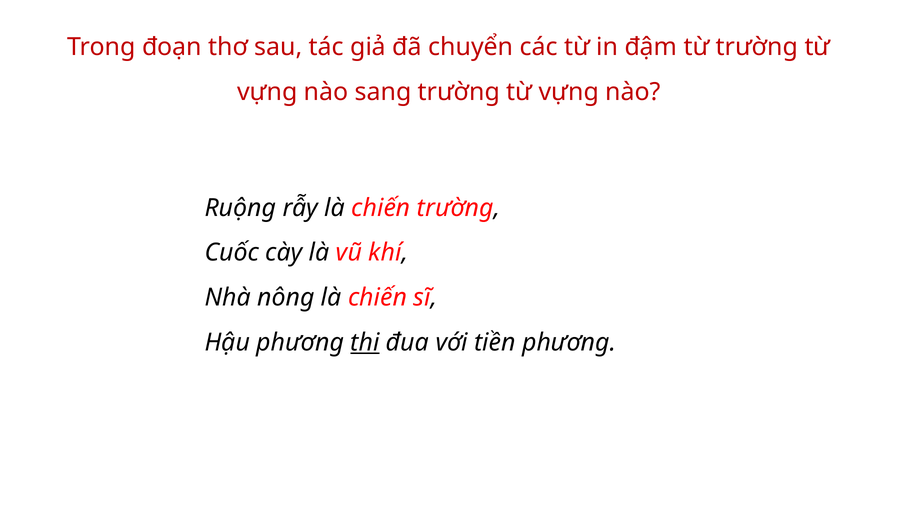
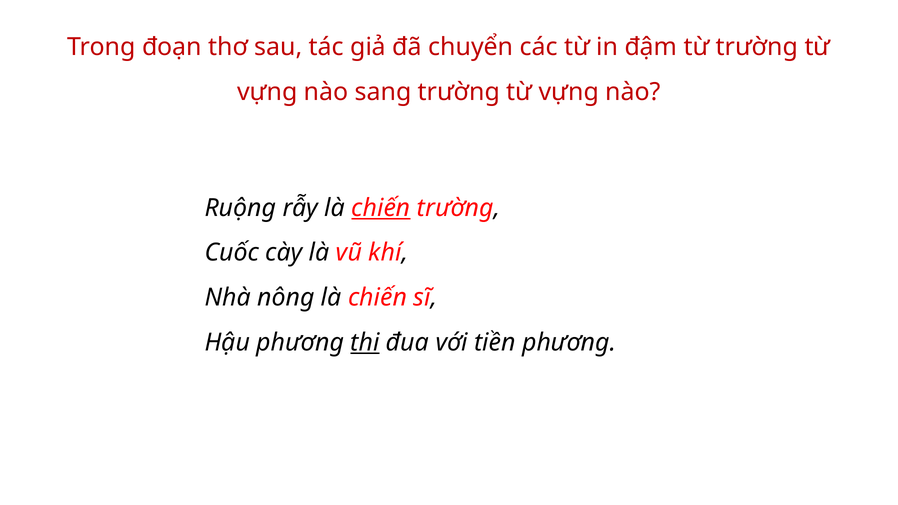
chiến at (381, 208) underline: none -> present
